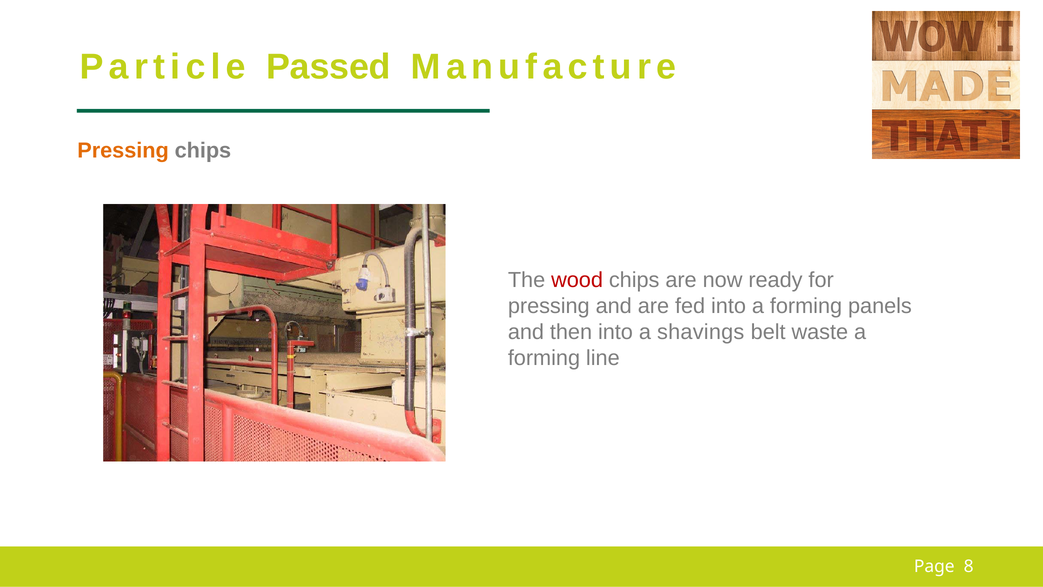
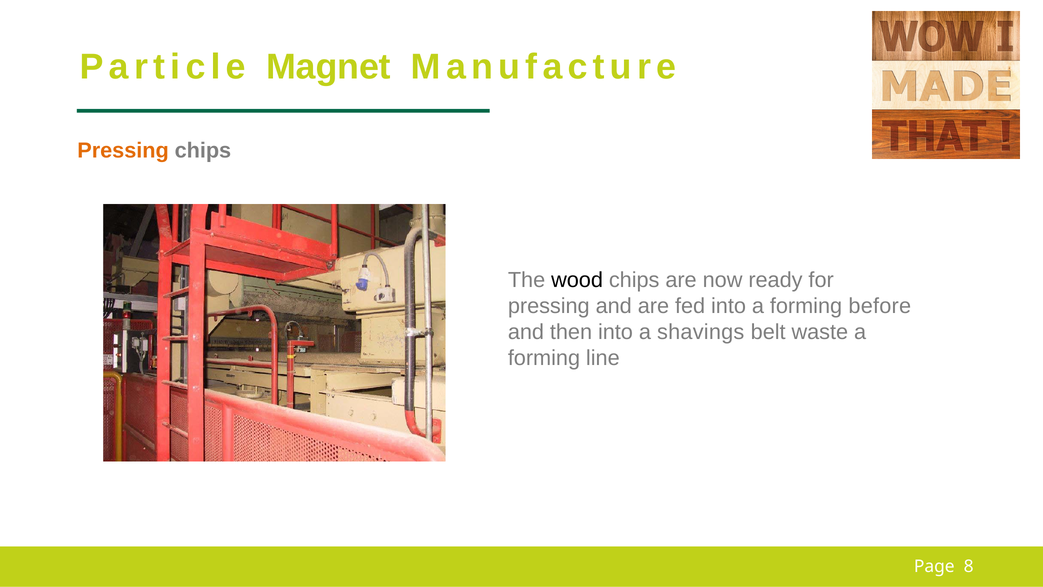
Passed: Passed -> Magnet
wood colour: red -> black
panels: panels -> before
